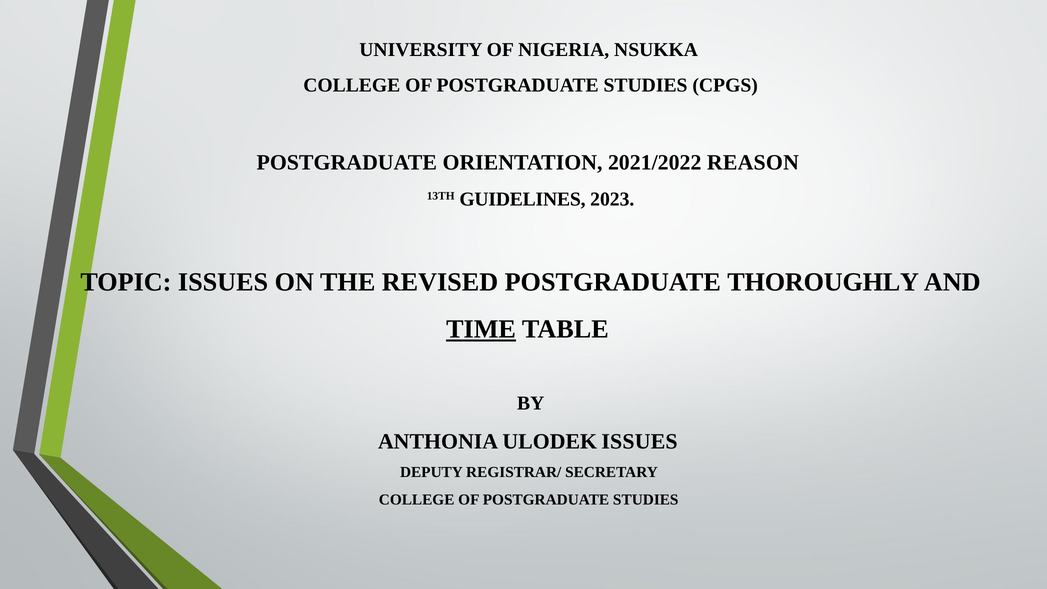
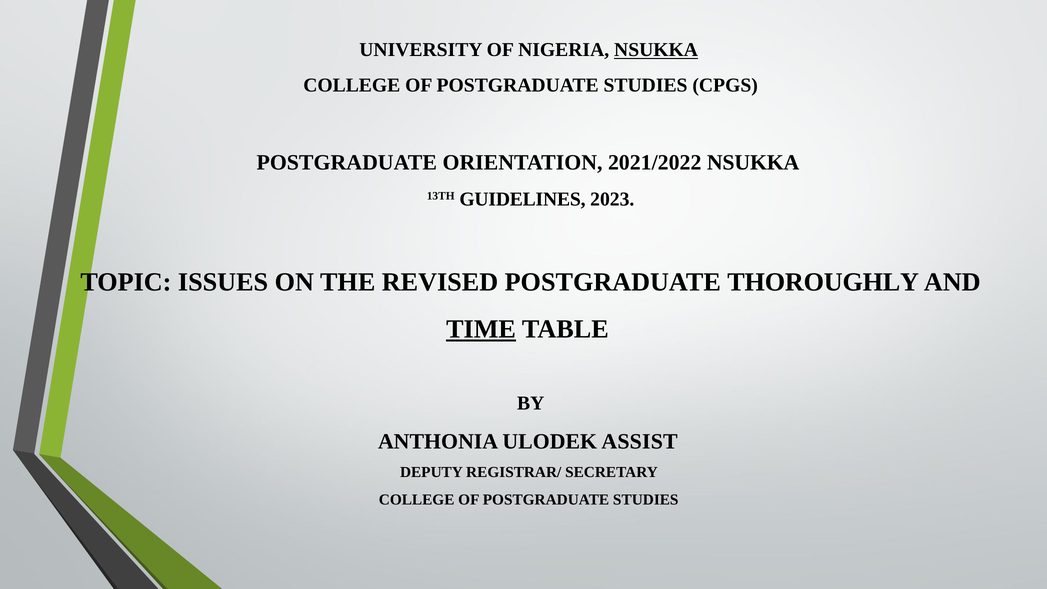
NSUKKA at (656, 50) underline: none -> present
2021/2022 REASON: REASON -> NSUKKA
ULODEK ISSUES: ISSUES -> ASSIST
